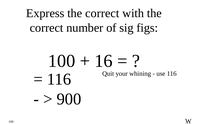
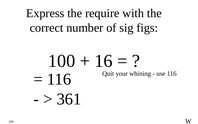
Express the correct: correct -> require
900: 900 -> 361
